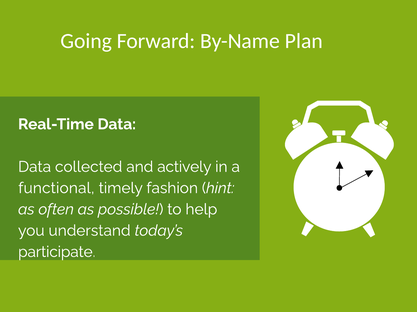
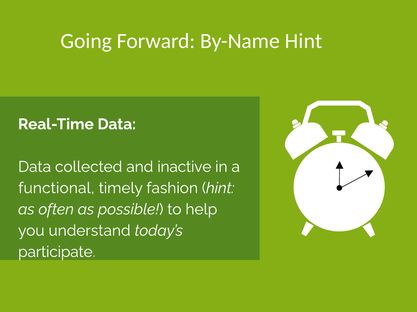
By-Name Plan: Plan -> Hint
actively: actively -> inactive
